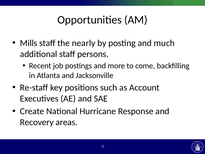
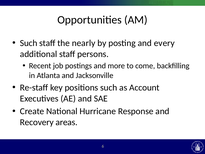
Mills at (29, 43): Mills -> Such
much: much -> every
